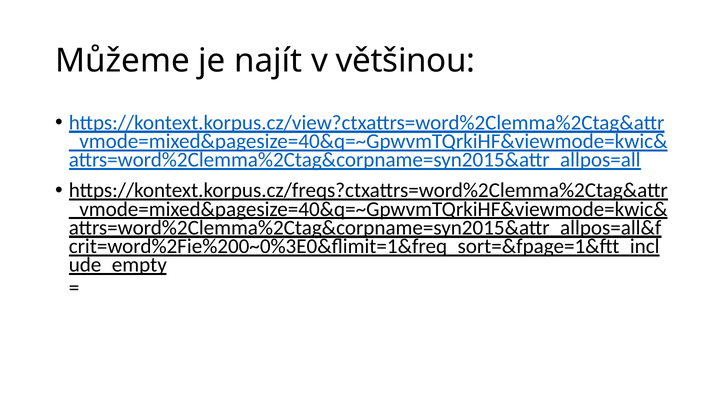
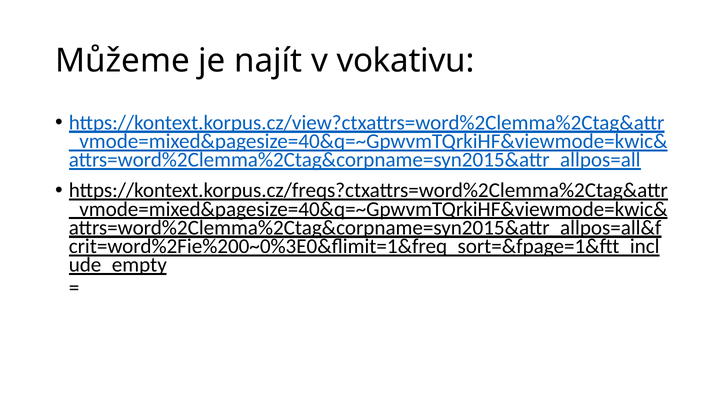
většinou: většinou -> vokativu
